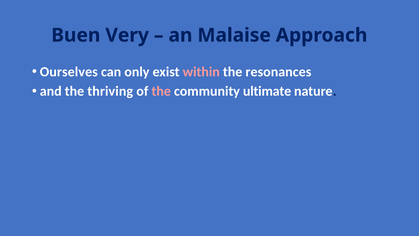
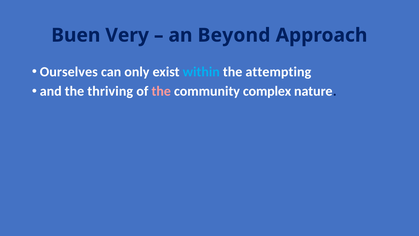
Malaise: Malaise -> Beyond
within colour: pink -> light blue
resonances: resonances -> attempting
ultimate: ultimate -> complex
